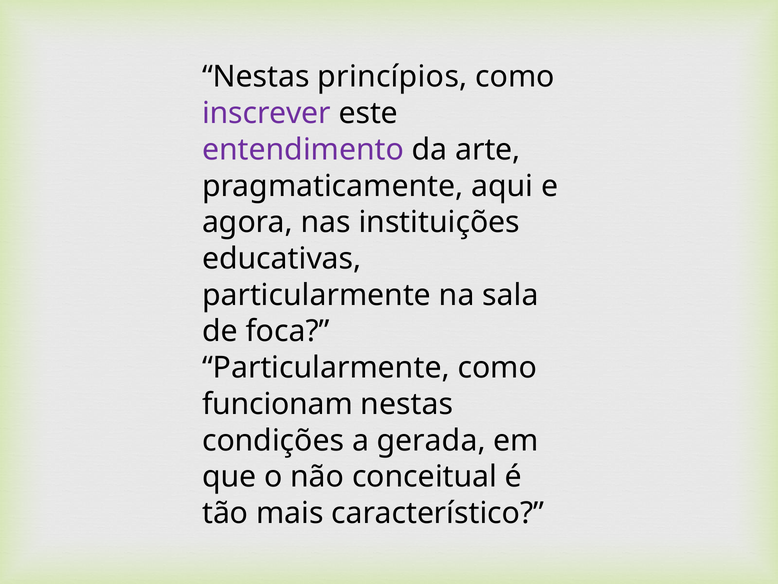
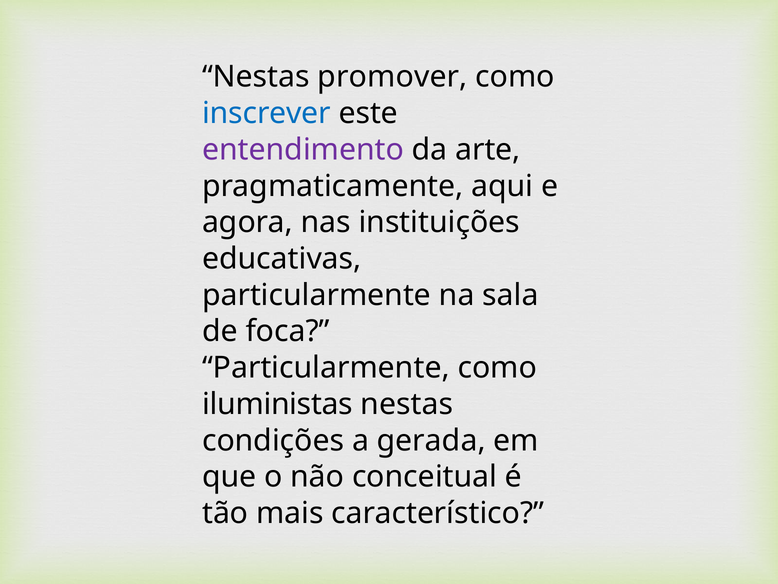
princípios: princípios -> promover
inscrever colour: purple -> blue
funcionam: funcionam -> iluministas
